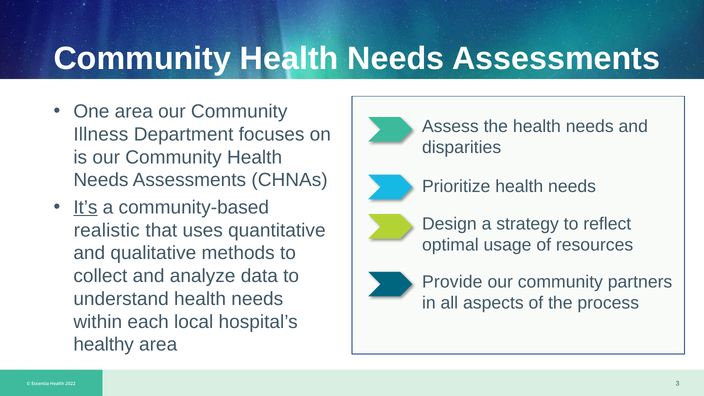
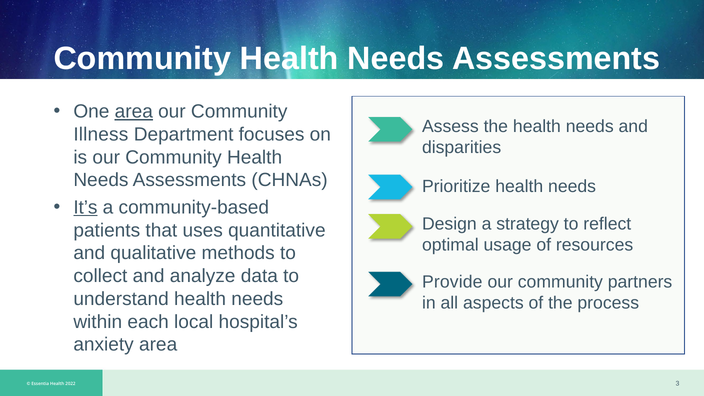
area at (134, 112) underline: none -> present
realistic: realistic -> patients
healthy: healthy -> anxiety
